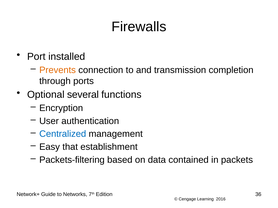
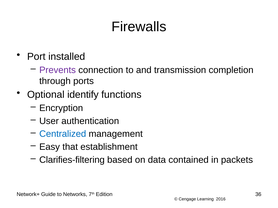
Prevents colour: orange -> purple
several: several -> identify
Packets-filtering: Packets-filtering -> Clarifies-filtering
